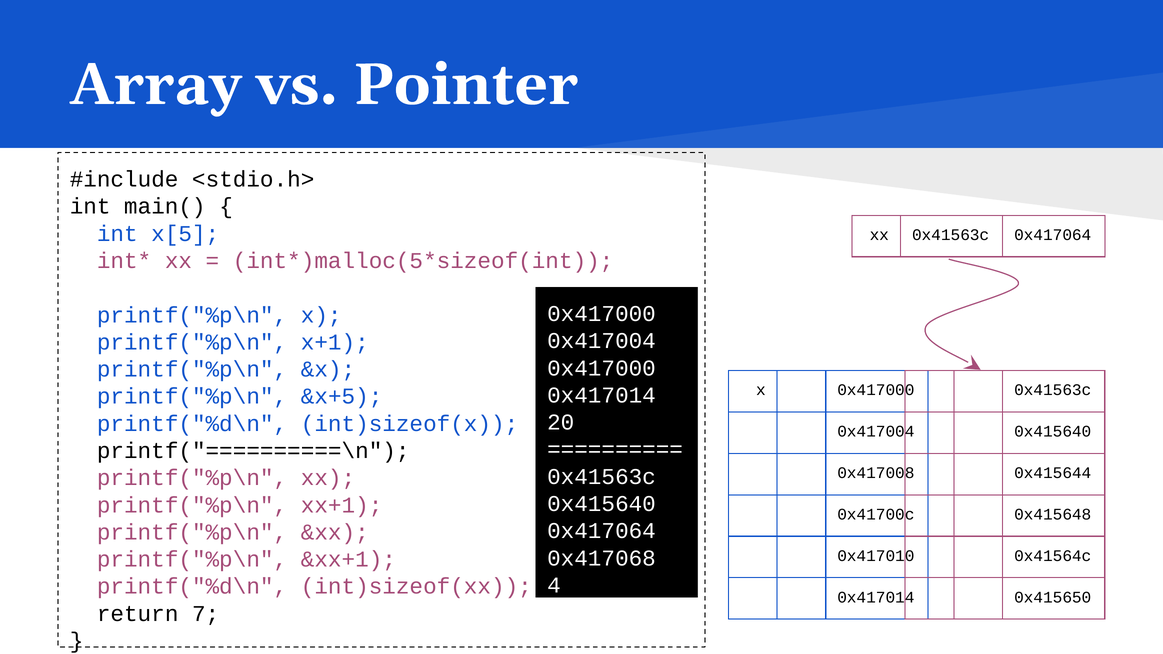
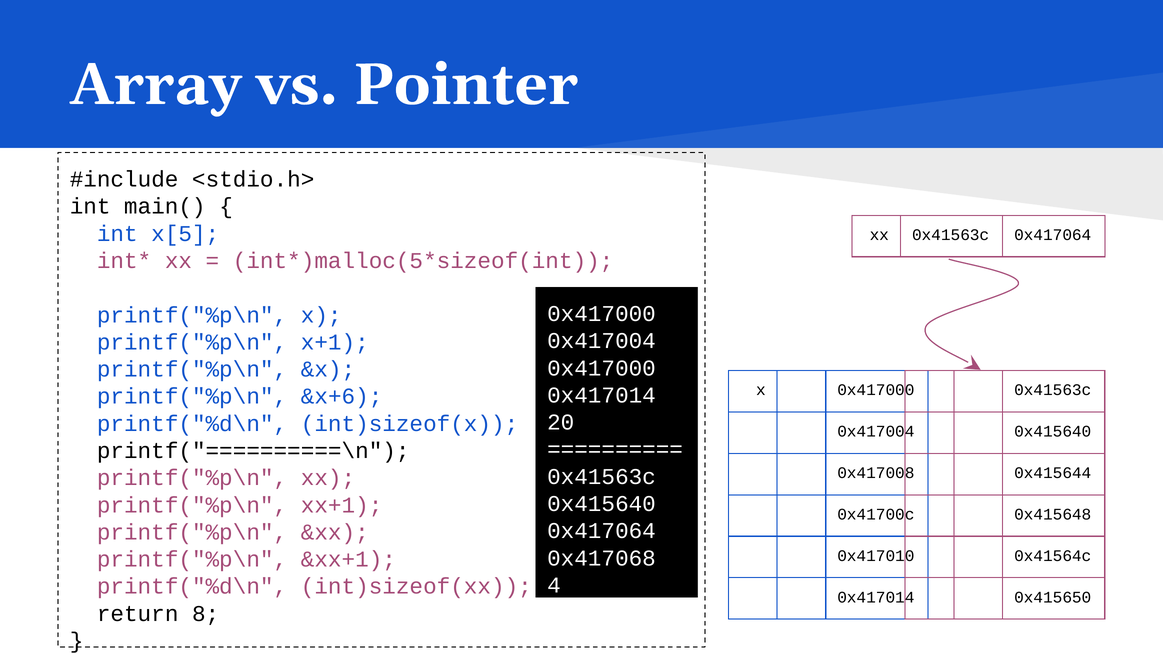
&x+5: &x+5 -> &x+6
7: 7 -> 8
